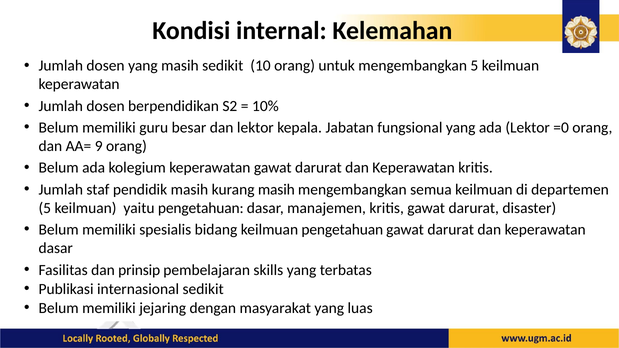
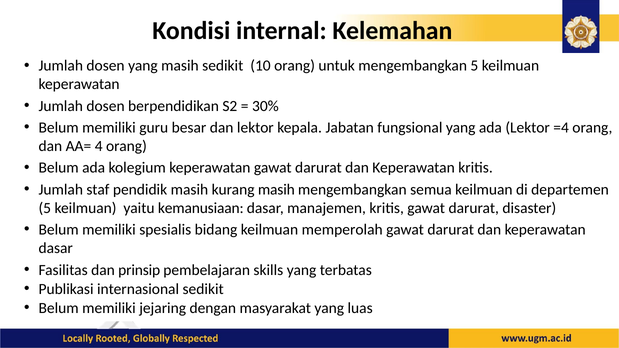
10%: 10% -> 30%
=0: =0 -> =4
9: 9 -> 4
yaitu pengetahuan: pengetahuan -> kemanusiaan
keilmuan pengetahuan: pengetahuan -> memperolah
